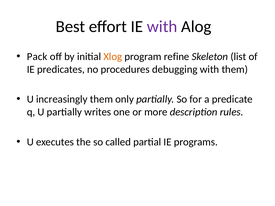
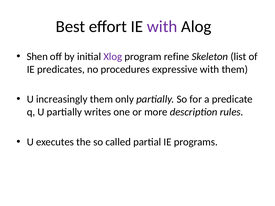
Pack: Pack -> Shen
Xlog colour: orange -> purple
debugging: debugging -> expressive
